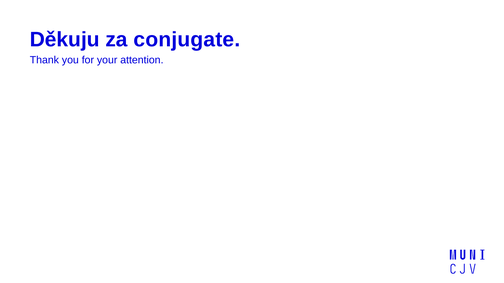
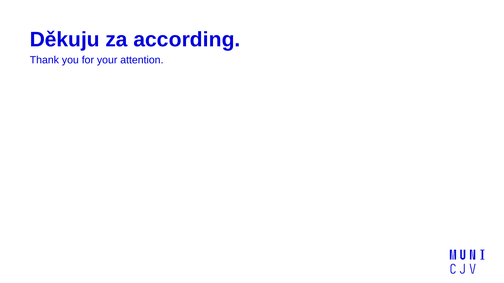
conjugate: conjugate -> according
